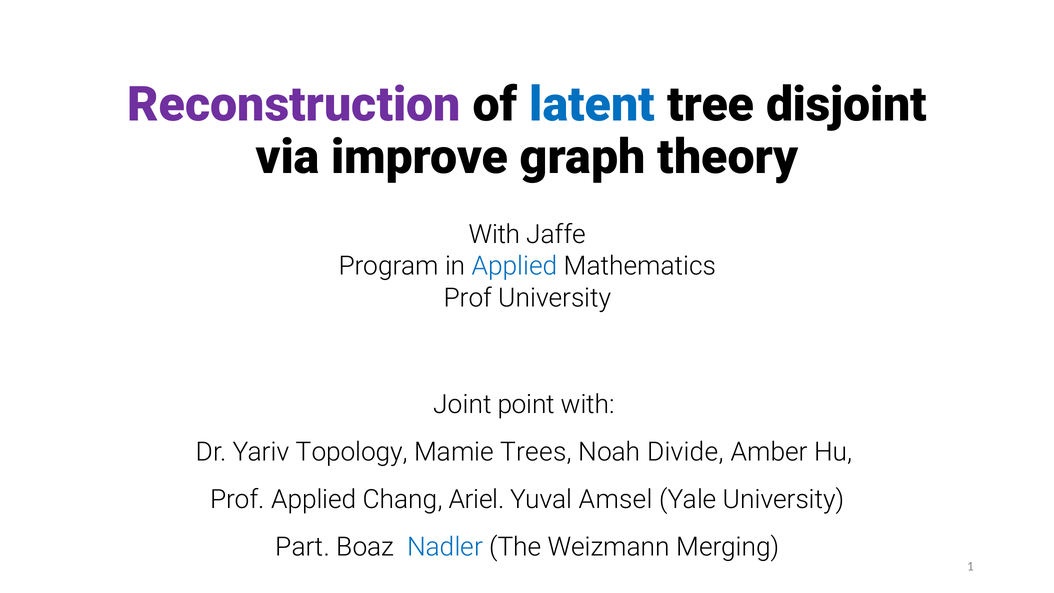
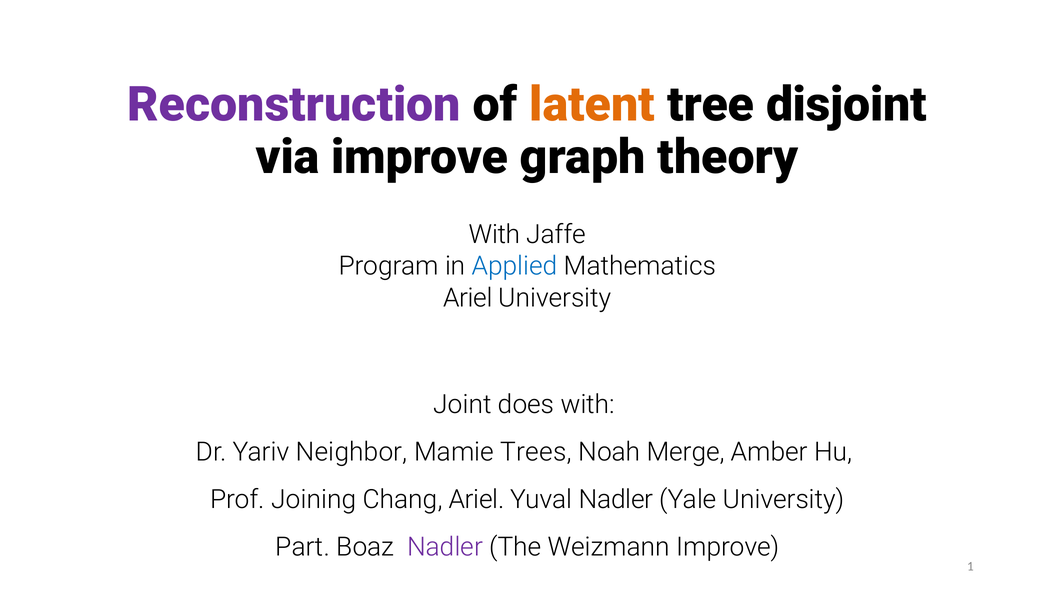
latent colour: blue -> orange
Prof at (468, 298): Prof -> Ariel
point: point -> does
Topology: Topology -> Neighbor
Divide: Divide -> Merge
Prof Applied: Applied -> Joining
Yuval Amsel: Amsel -> Nadler
Nadler at (445, 547) colour: blue -> purple
Weizmann Merging: Merging -> Improve
